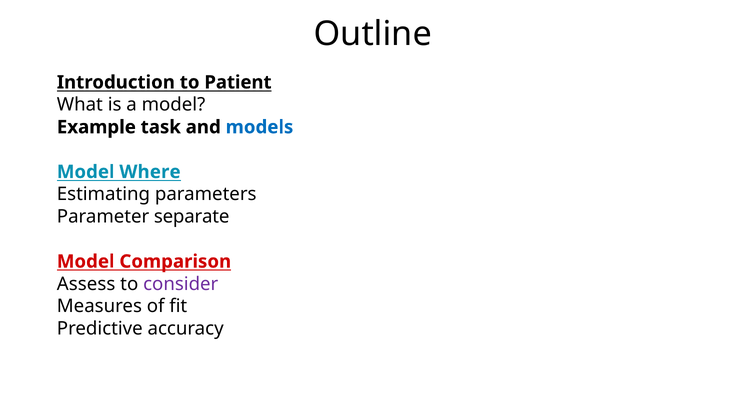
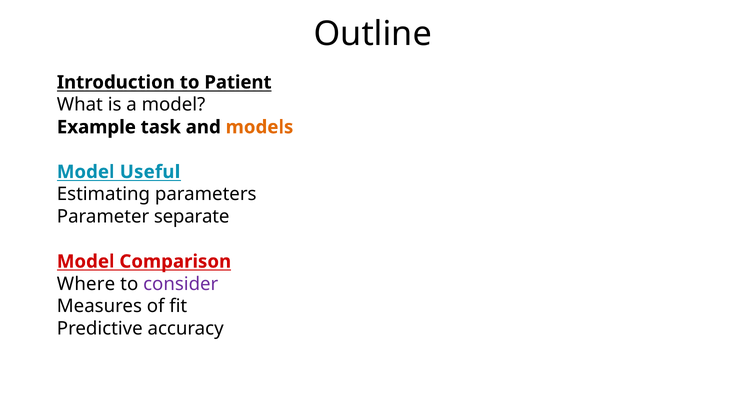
models colour: blue -> orange
Where: Where -> Useful
Assess: Assess -> Where
